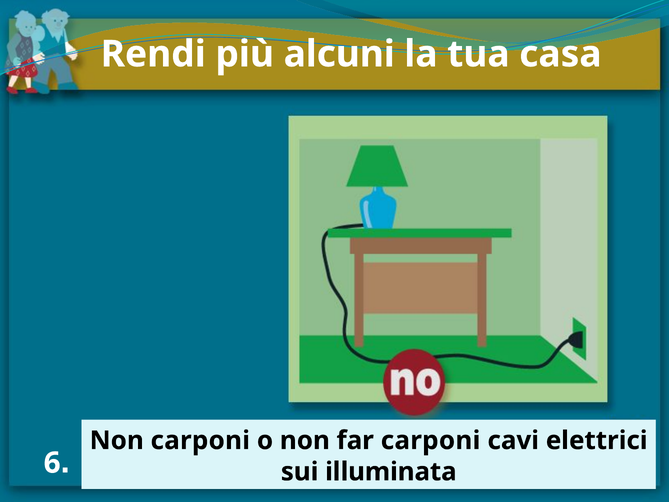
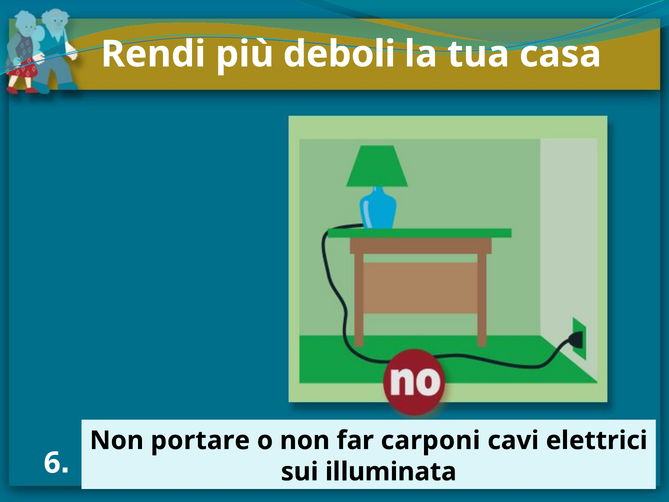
alcuni: alcuni -> deboli
Non carponi: carponi -> portare
